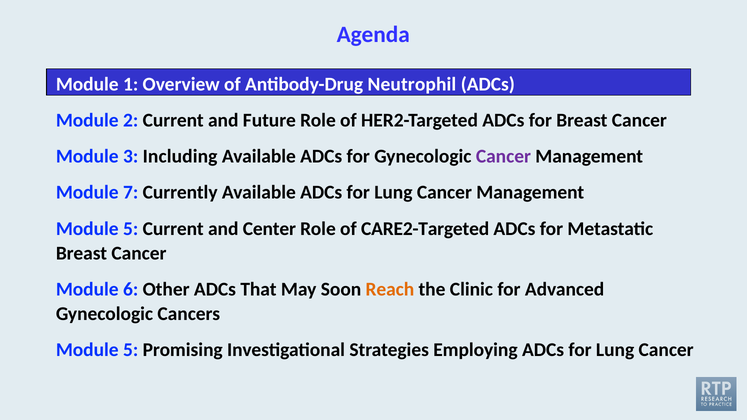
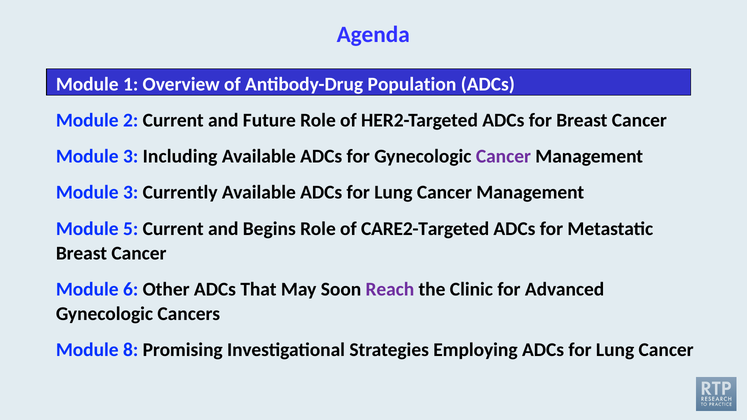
Neutrophil: Neutrophil -> Population
7 at (131, 193): 7 -> 3
Center: Center -> Begins
Reach colour: orange -> purple
5 at (131, 350): 5 -> 8
